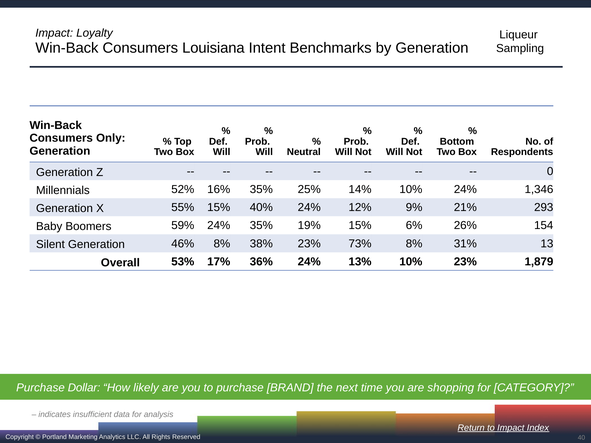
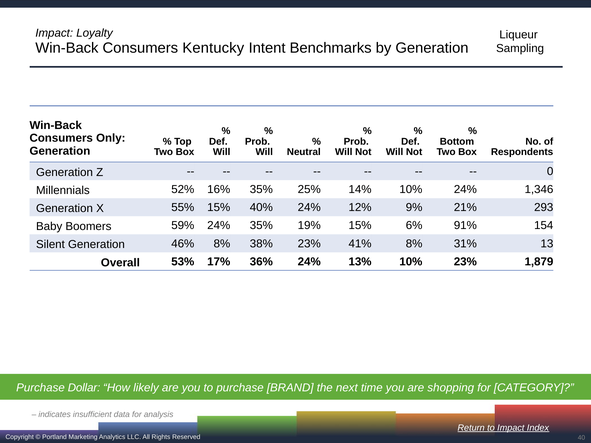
Louisiana: Louisiana -> Kentucky
26%: 26% -> 91%
73%: 73% -> 41%
